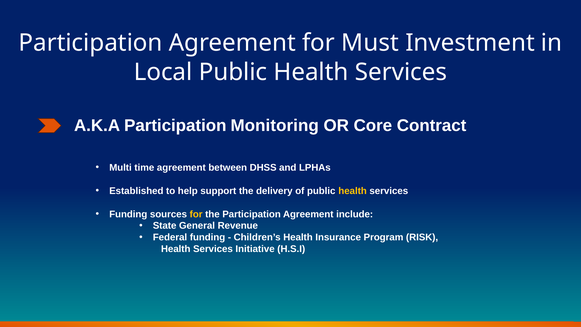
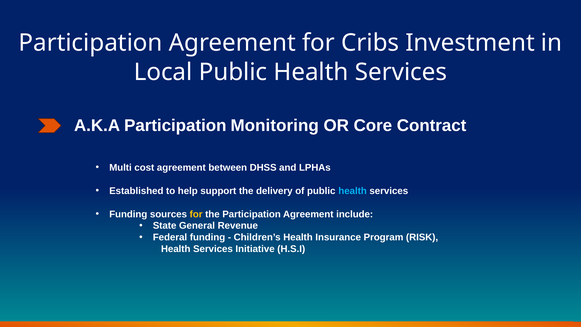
Must: Must -> Cribs
time: time -> cost
health at (353, 191) colour: yellow -> light blue
